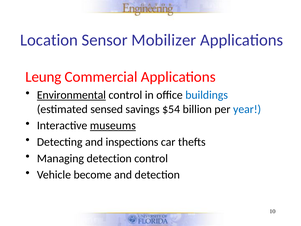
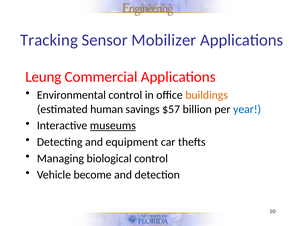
Location: Location -> Tracking
Environmental underline: present -> none
buildings colour: blue -> orange
sensed: sensed -> human
$54: $54 -> $57
inspections: inspections -> equipment
Managing detection: detection -> biological
